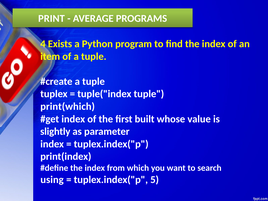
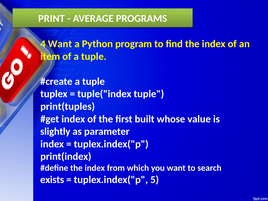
4 Exists: Exists -> Want
print(which: print(which -> print(tuples
using: using -> exists
